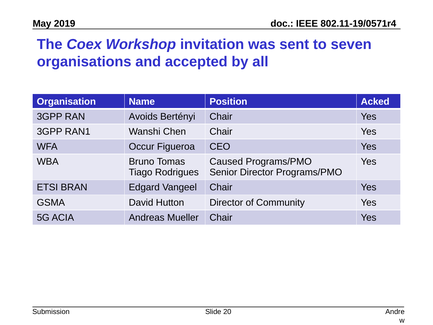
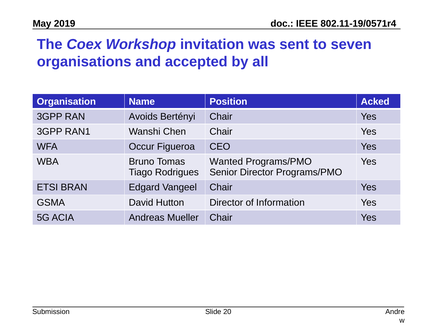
Caused: Caused -> Wanted
Community: Community -> Information
